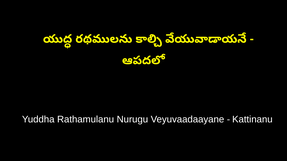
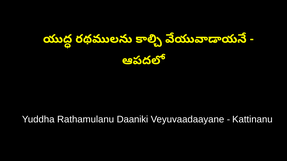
Nurugu: Nurugu -> Daaniki
